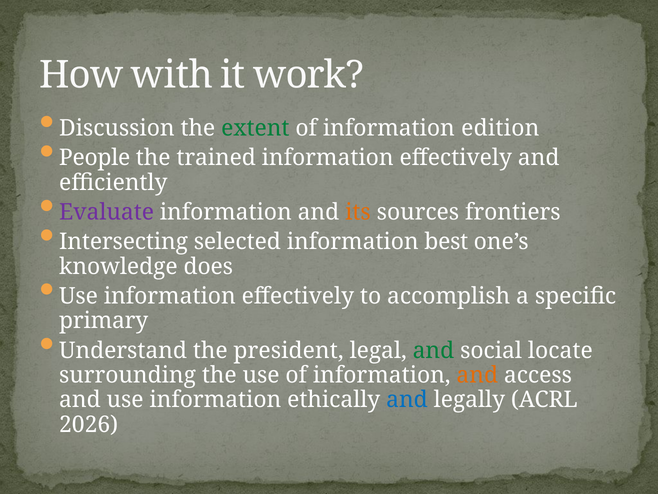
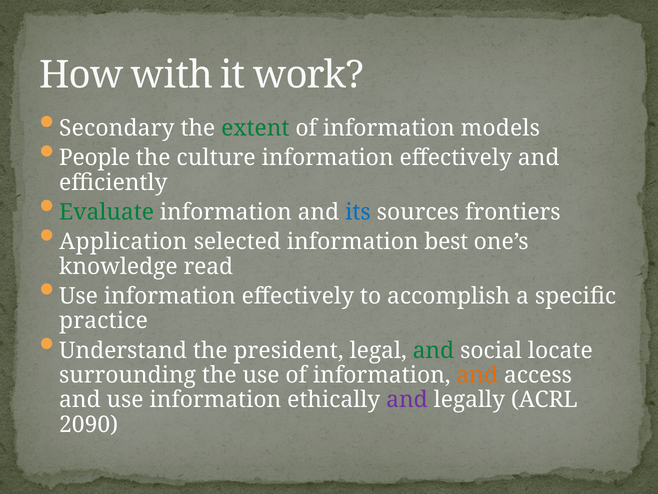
Discussion: Discussion -> Secondary
edition: edition -> models
trained: trained -> culture
Evaluate colour: purple -> green
its colour: orange -> blue
Intersecting: Intersecting -> Application
does: does -> read
primary: primary -> practice
and at (407, 399) colour: blue -> purple
2026: 2026 -> 2090
